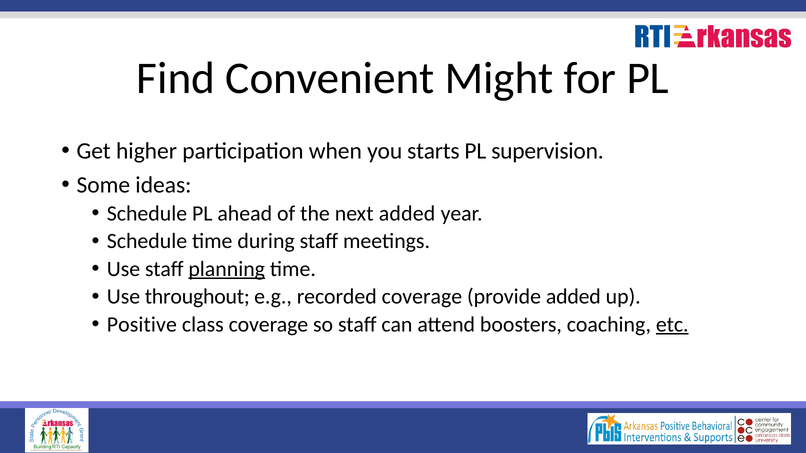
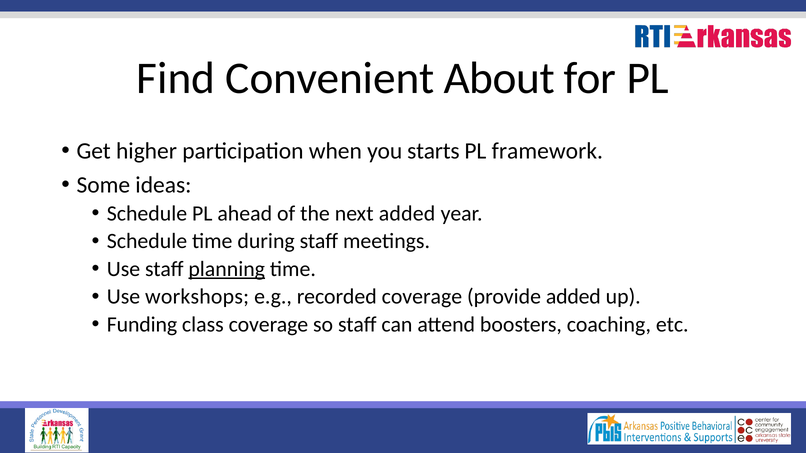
Might: Might -> About
supervision: supervision -> framework
throughout: throughout -> workshops
Positive: Positive -> Funding
etc underline: present -> none
